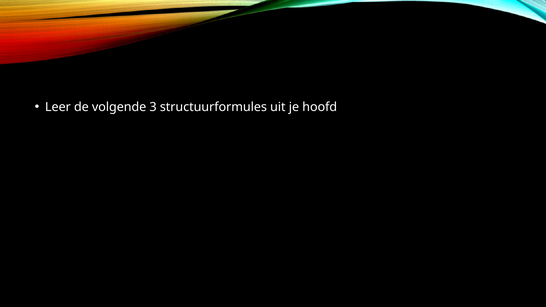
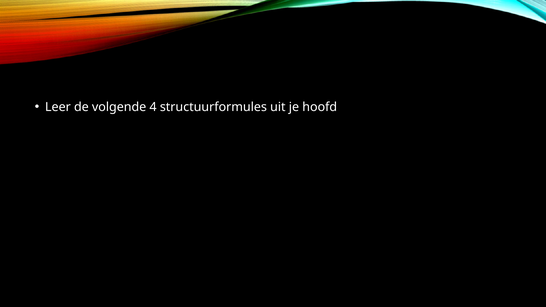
3: 3 -> 4
